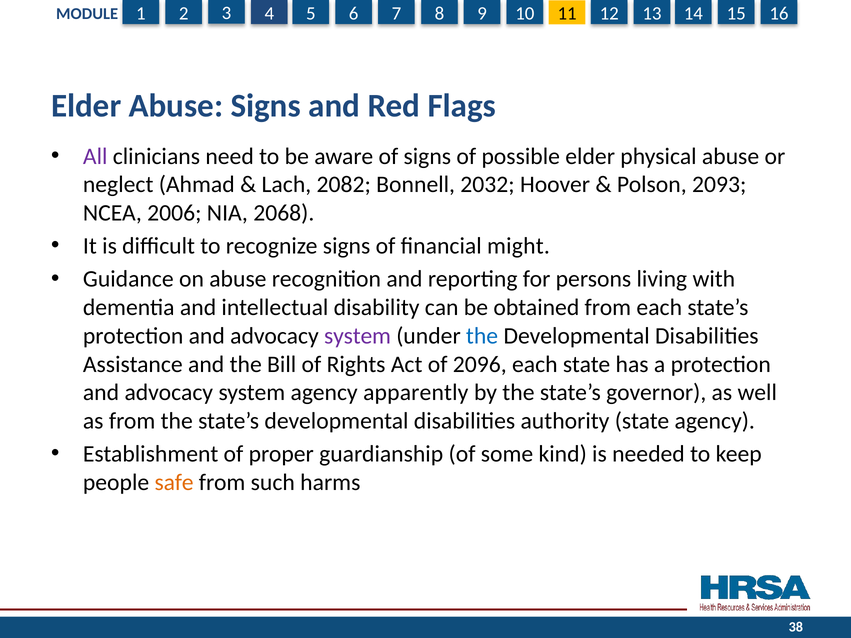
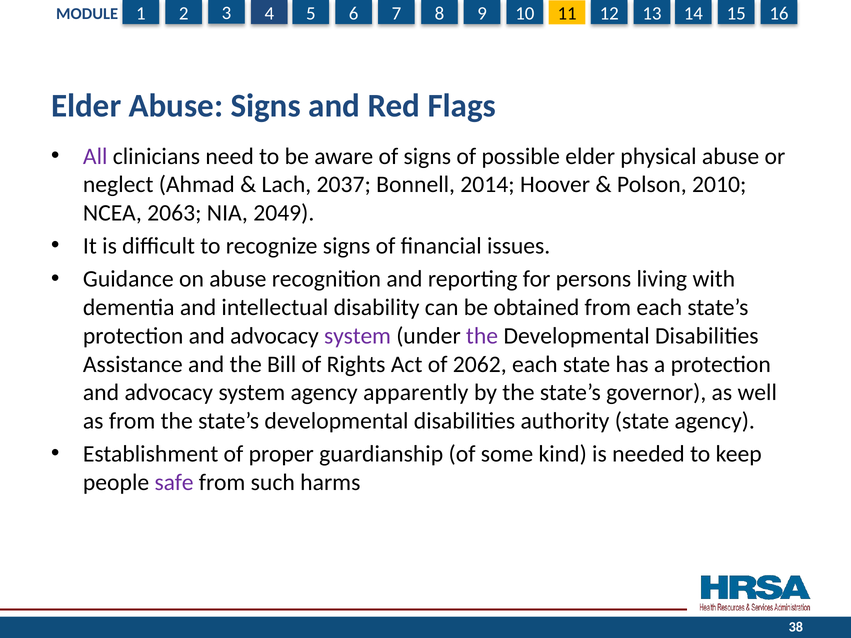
2082: 2082 -> 2037
2032: 2032 -> 2014
2093: 2093 -> 2010
2006: 2006 -> 2063
2068: 2068 -> 2049
might: might -> issues
the at (482, 336) colour: blue -> purple
2096: 2096 -> 2062
safe colour: orange -> purple
